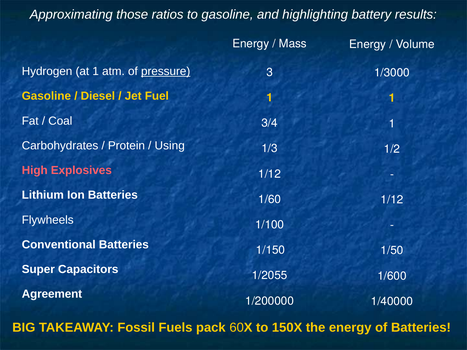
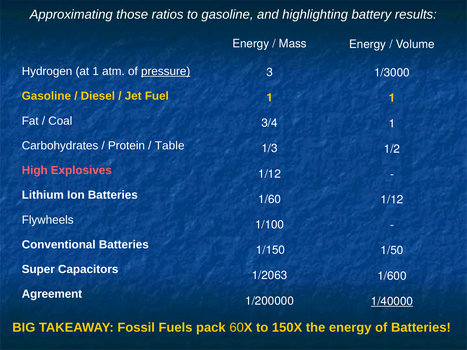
Using: Using -> Table
1/2055: 1/2055 -> 1/2063
1/40000 underline: none -> present
